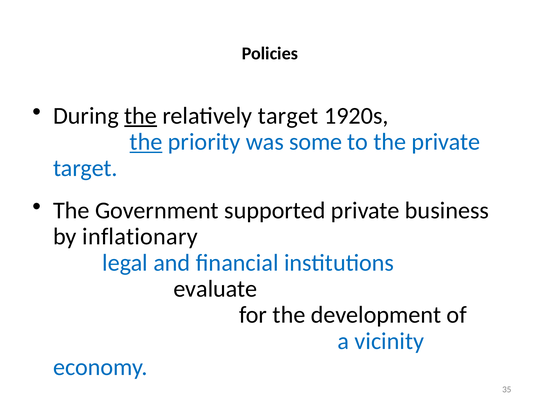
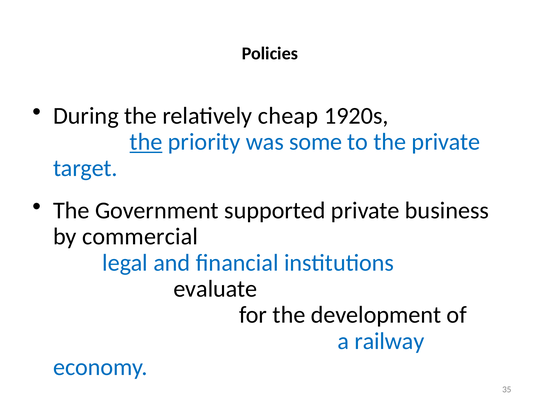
the at (141, 116) underline: present -> none
relatively target: target -> cheap
inflationary: inflationary -> commercial
vicinity: vicinity -> railway
